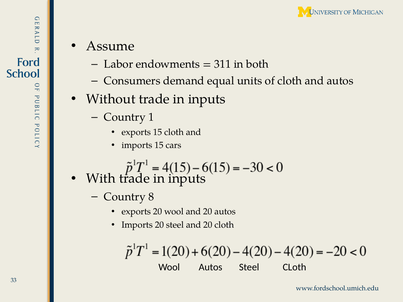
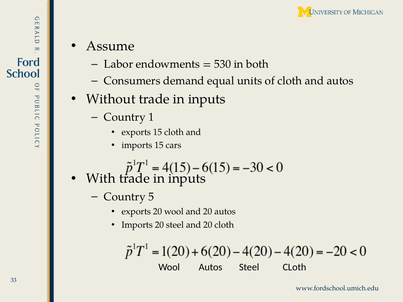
311: 311 -> 530
8: 8 -> 5
